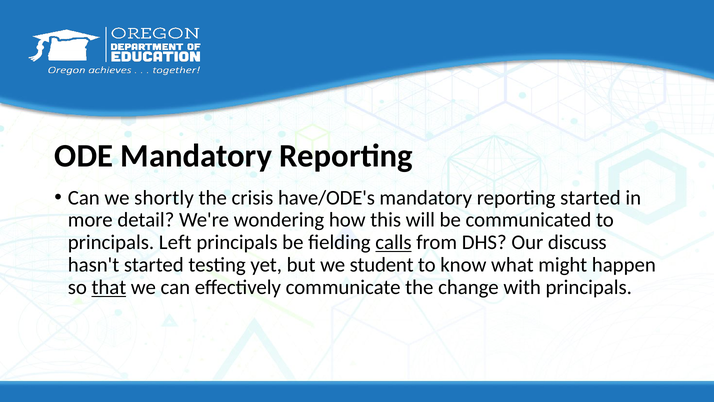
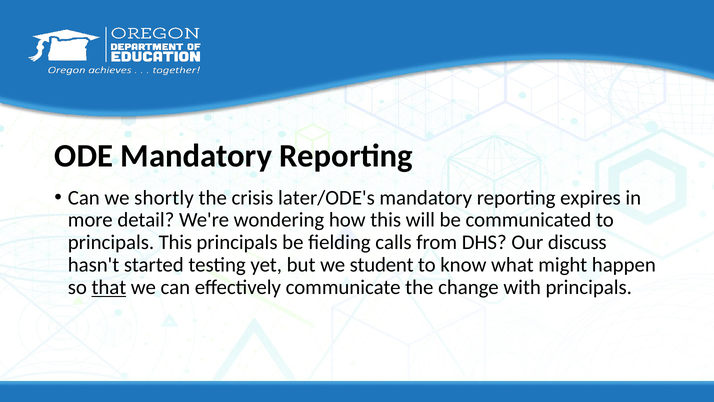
have/ODE's: have/ODE's -> later/ODE's
reporting started: started -> expires
principals Left: Left -> This
calls underline: present -> none
